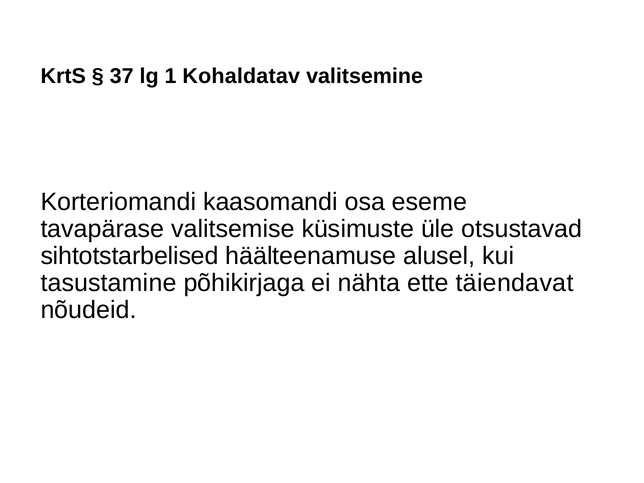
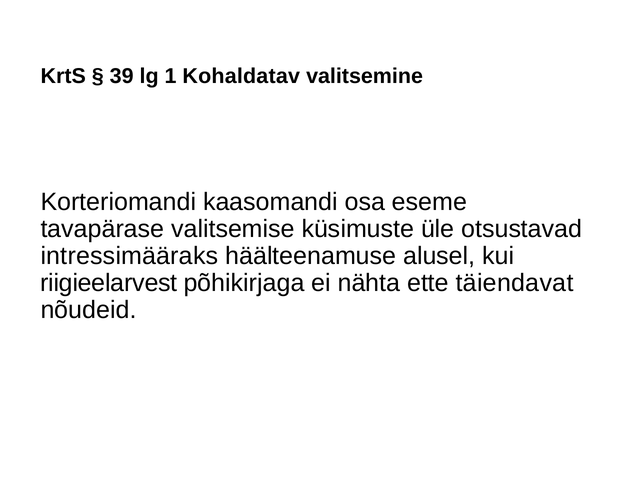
37: 37 -> 39
sihtotstarbelised: sihtotstarbelised -> intressimääraks
tasustamine: tasustamine -> riigieelarvest
